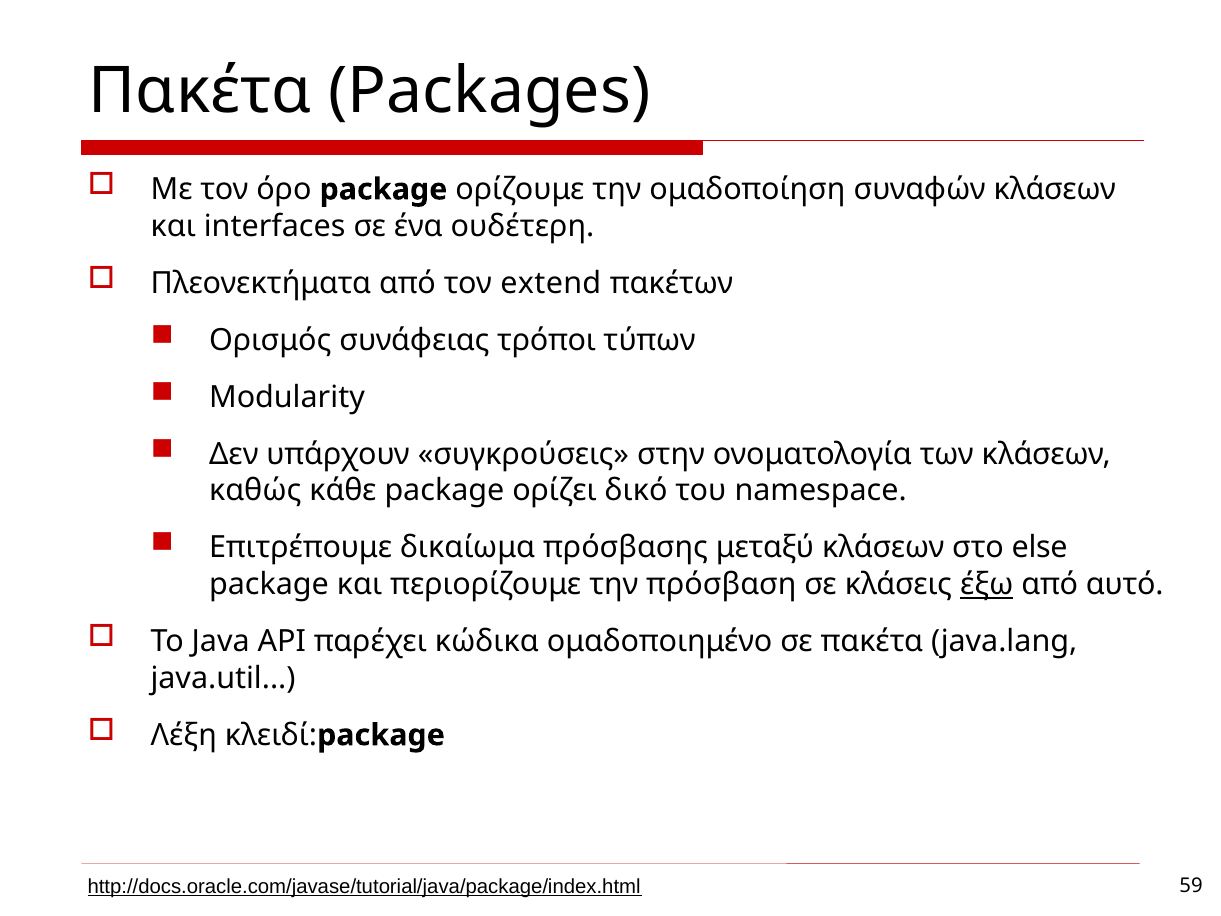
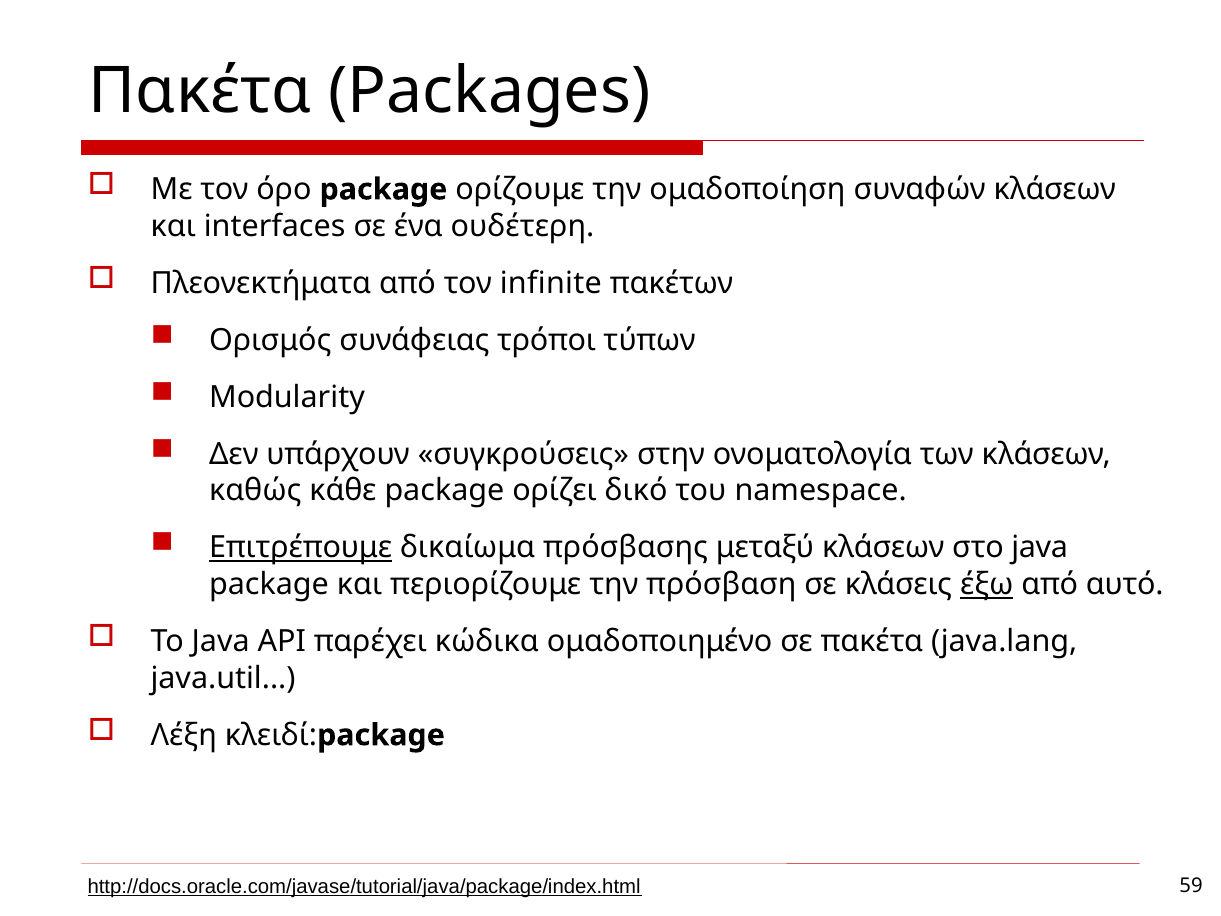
extend: extend -> infinite
Επιτρέπουμε underline: none -> present
στο else: else -> java
